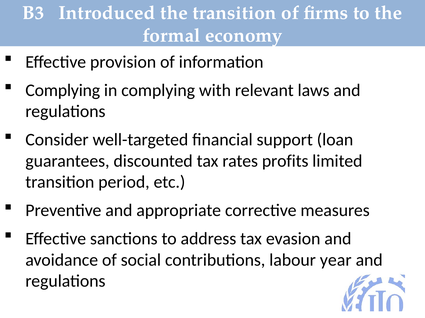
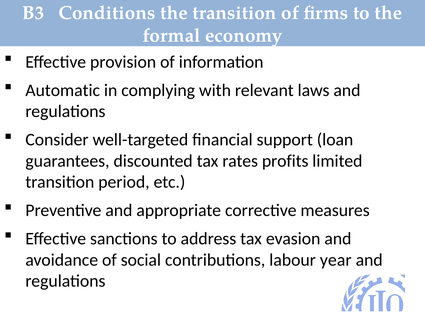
Introduced: Introduced -> Conditions
Complying at (63, 90): Complying -> Automatic
